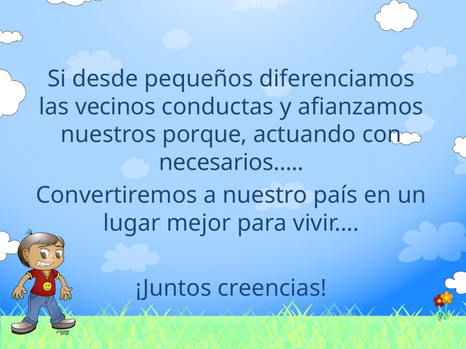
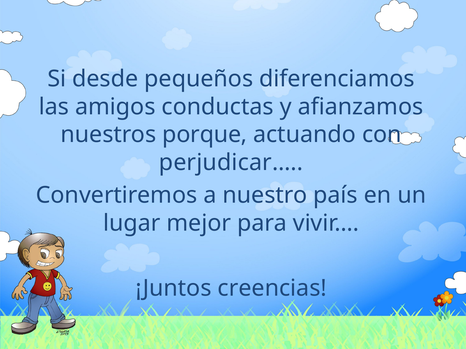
vecinos: vecinos -> amigos
necesarios…: necesarios… -> perjudicar…
